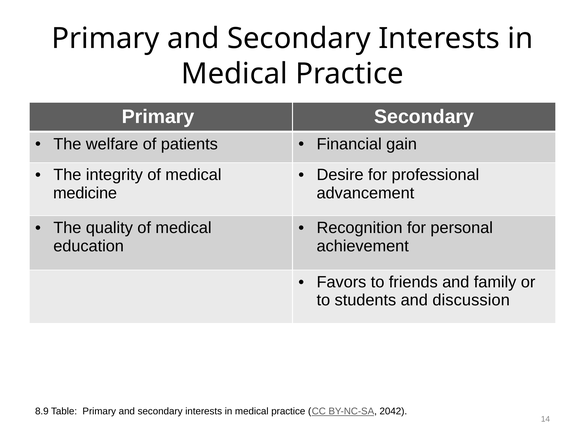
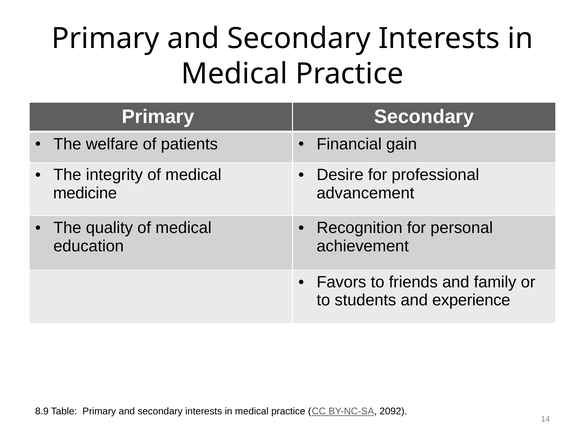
discussion: discussion -> experience
2042: 2042 -> 2092
